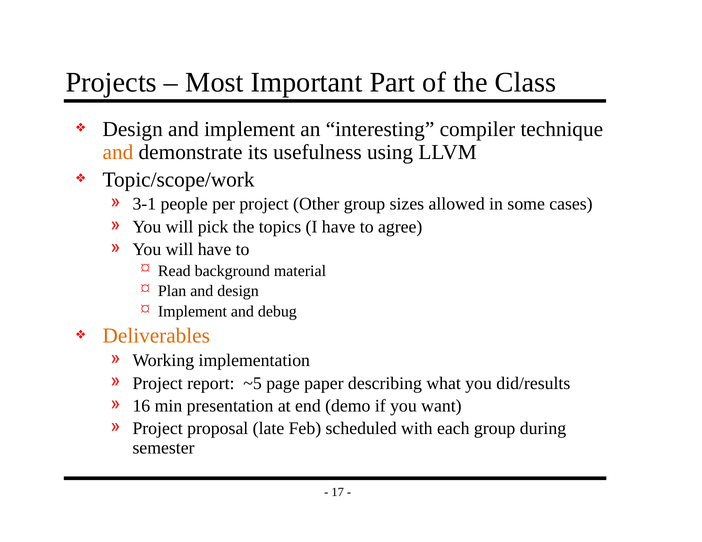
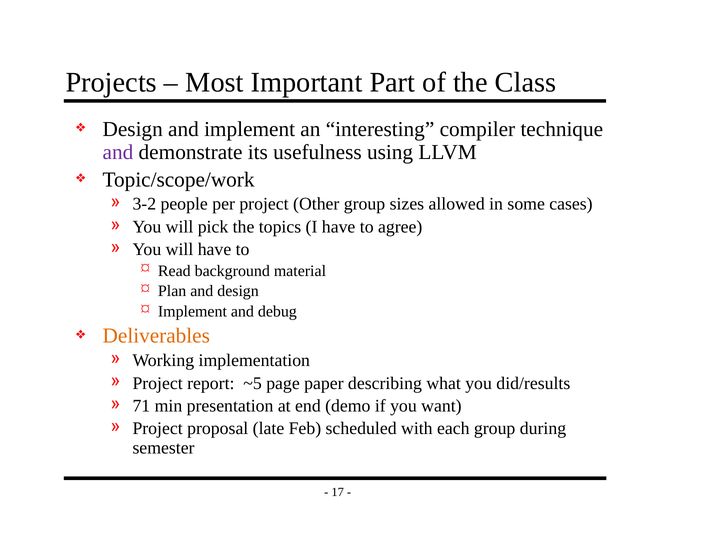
and at (118, 152) colour: orange -> purple
3-1: 3-1 -> 3-2
16: 16 -> 71
